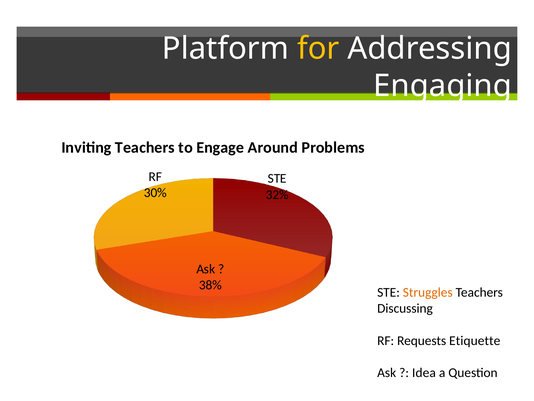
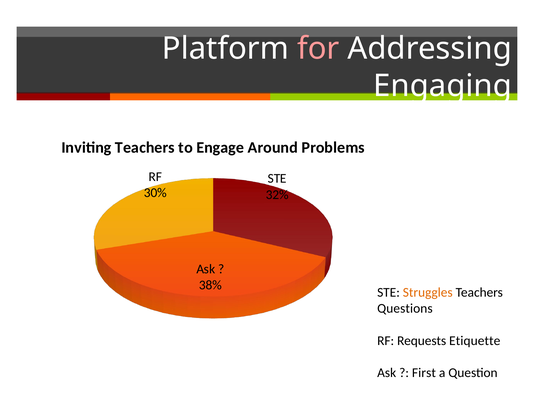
for colour: yellow -> pink
Discussing: Discussing -> Questions
Idea: Idea -> First
